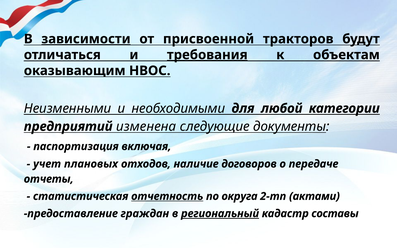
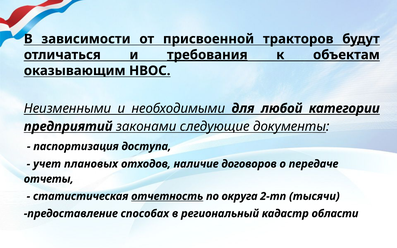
зависимости underline: present -> none
изменена: изменена -> законами
включая: включая -> доступа
актами: актами -> тысячи
граждан: граждан -> способах
региональный underline: present -> none
составы: составы -> области
